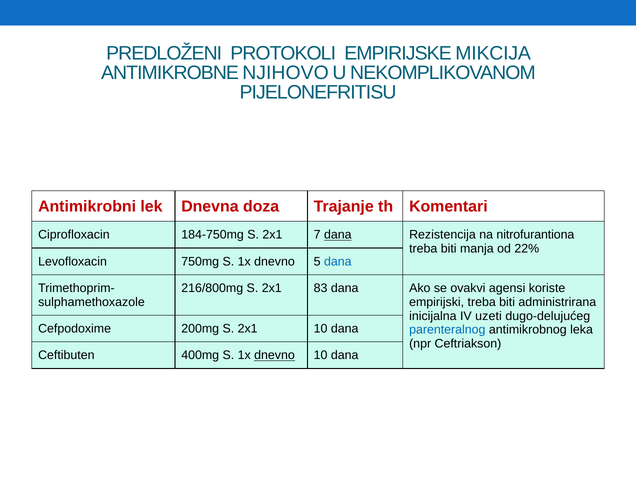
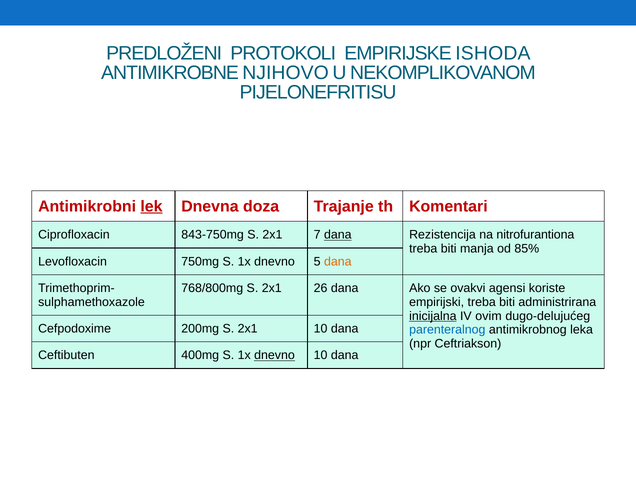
MIKCIJA: MIKCIJA -> ISHODA
lek underline: none -> present
184-750mg: 184-750mg -> 843-750mg
22%: 22% -> 85%
dana at (338, 262) colour: blue -> orange
216/800mg: 216/800mg -> 768/800mg
83: 83 -> 26
inicijalna underline: none -> present
uzeti: uzeti -> ovim
